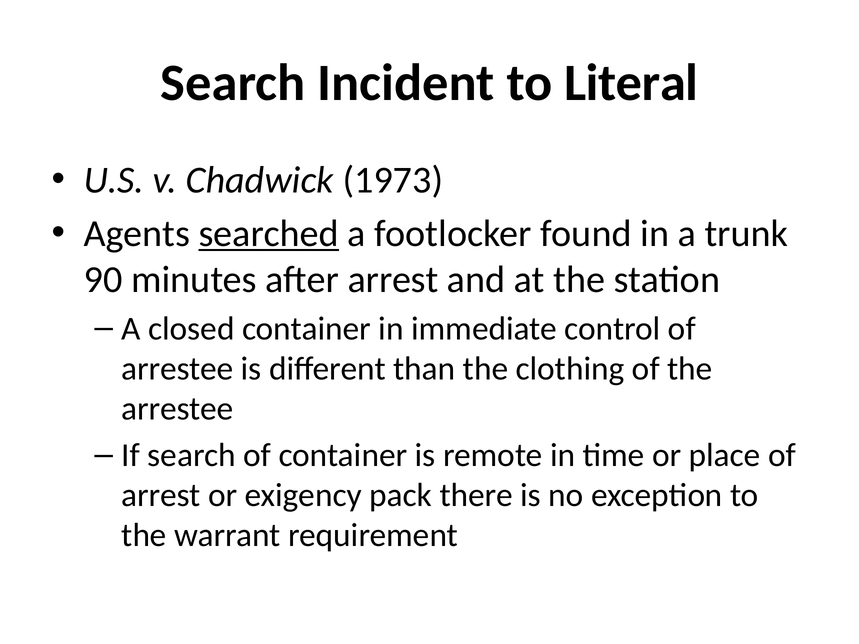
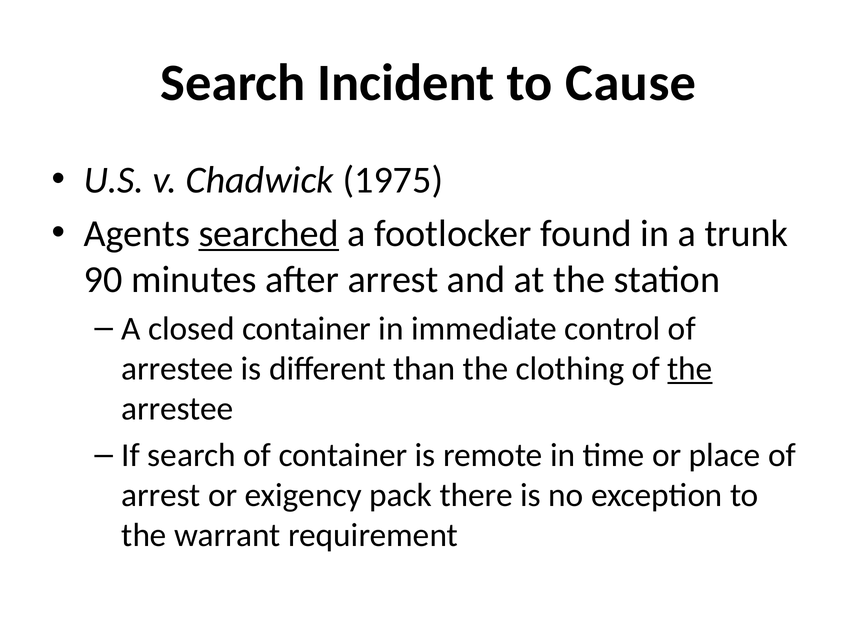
Literal: Literal -> Cause
1973: 1973 -> 1975
the at (690, 369) underline: none -> present
